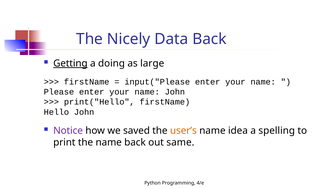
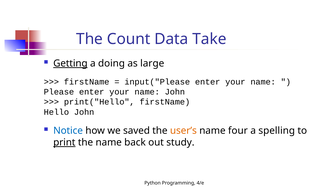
Nicely: Nicely -> Count
Data Back: Back -> Take
Notice colour: purple -> blue
idea: idea -> four
print underline: none -> present
same: same -> study
